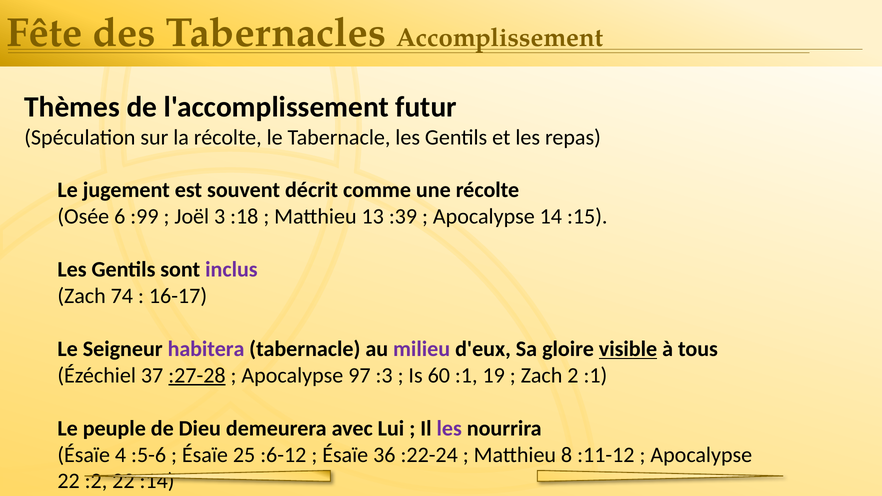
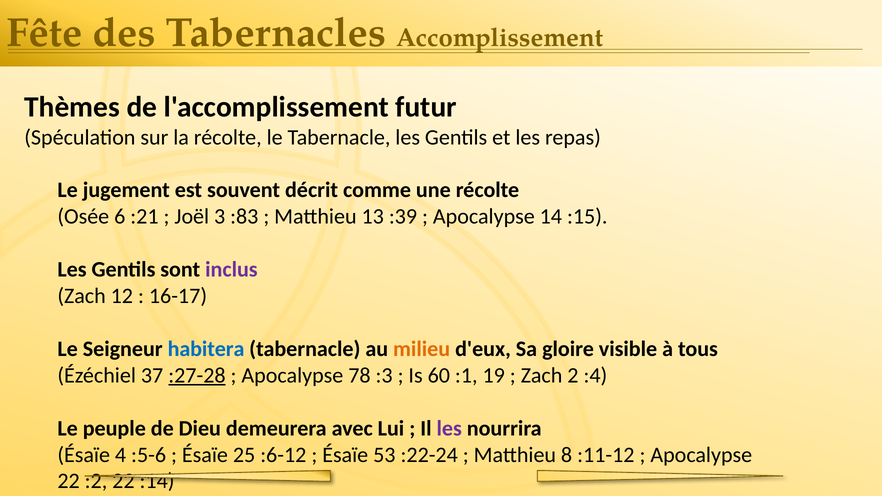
:99: :99 -> :21
:18: :18 -> :83
74: 74 -> 12
habitera colour: purple -> blue
milieu colour: purple -> orange
visible underline: present -> none
97: 97 -> 78
2 :1: :1 -> :4
36: 36 -> 53
